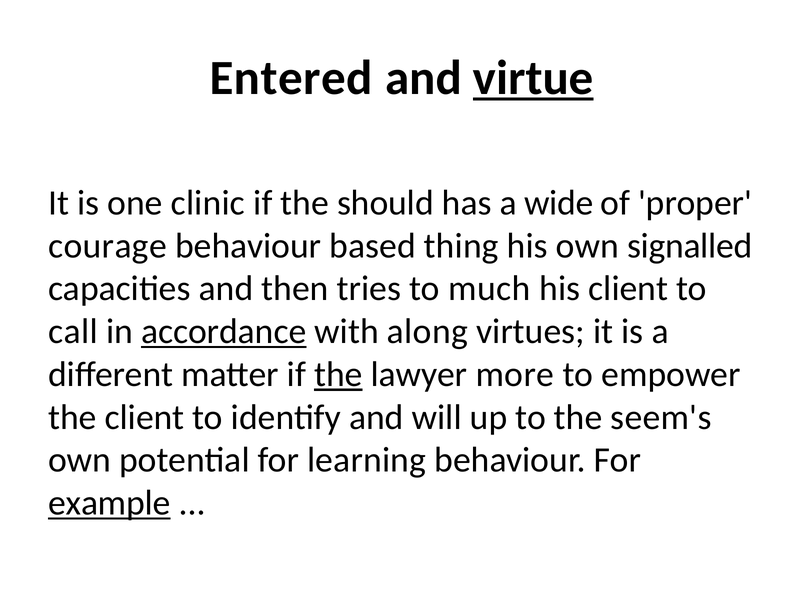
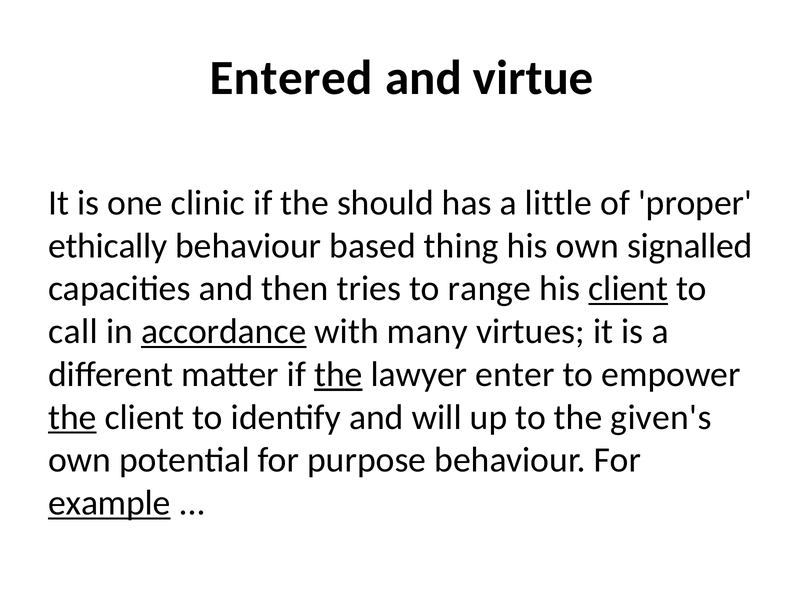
virtue underline: present -> none
wide: wide -> little
courage: courage -> ethically
much: much -> range
client at (628, 288) underline: none -> present
along: along -> many
more: more -> enter
the at (72, 417) underline: none -> present
seem's: seem's -> given's
learning: learning -> purpose
